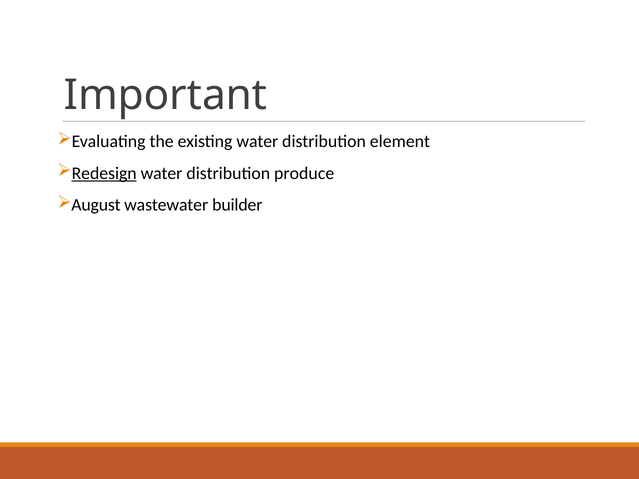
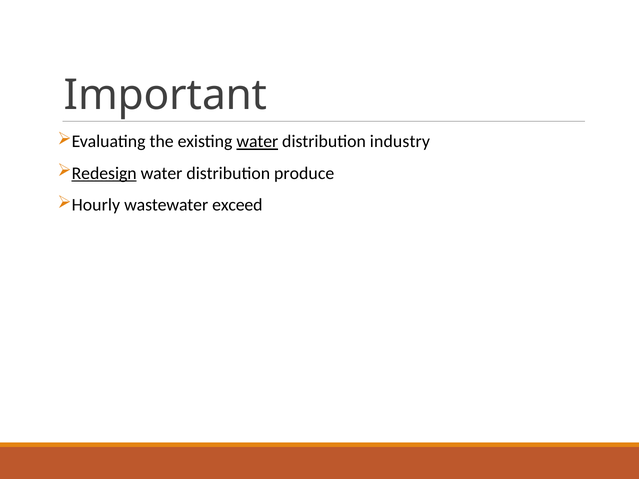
water at (257, 142) underline: none -> present
element: element -> industry
August: August -> Hourly
builder: builder -> exceed
